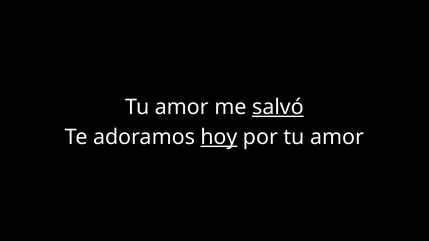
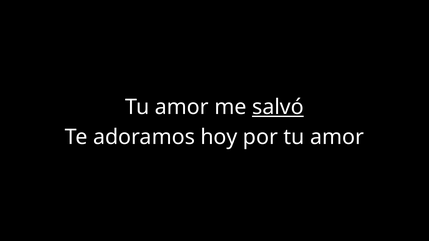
hoy underline: present -> none
